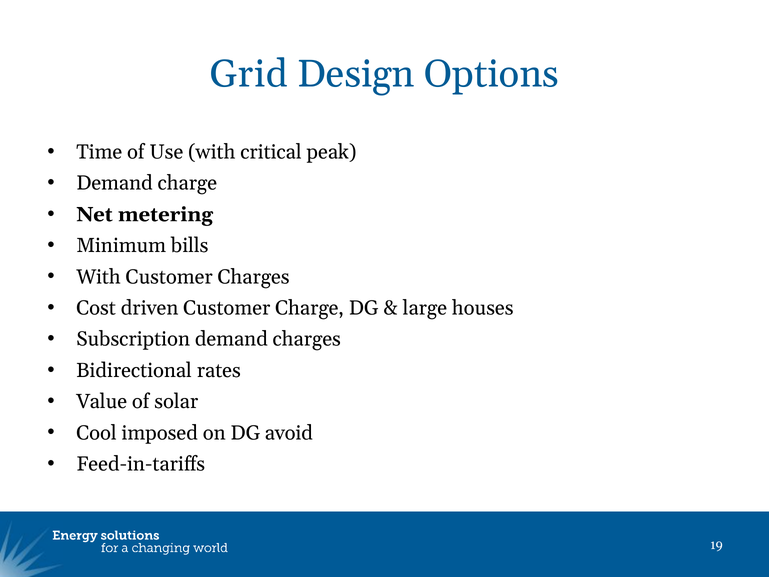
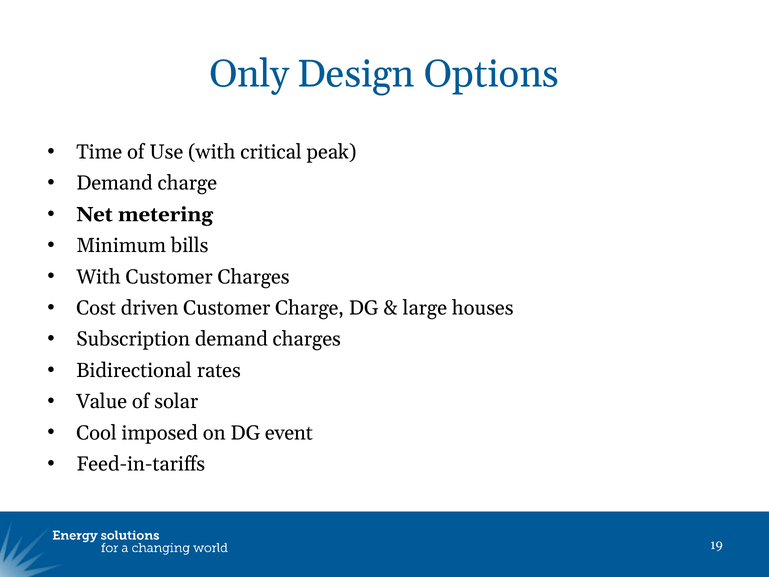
Grid: Grid -> Only
avoid: avoid -> event
